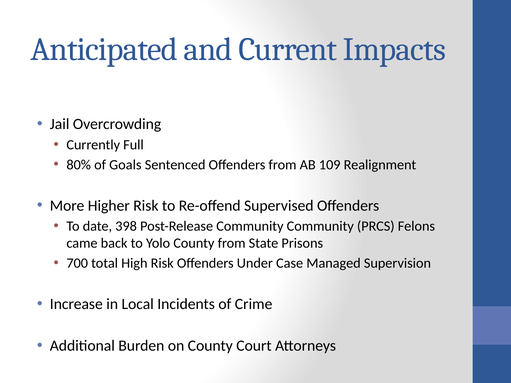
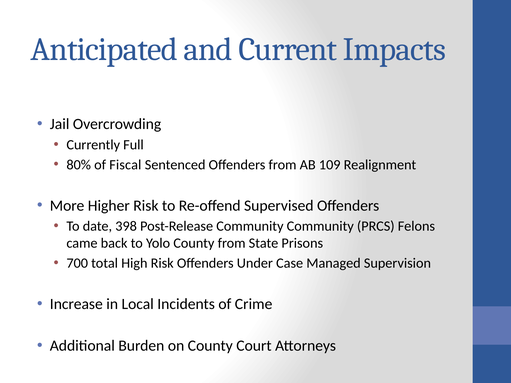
Goals: Goals -> Fiscal
